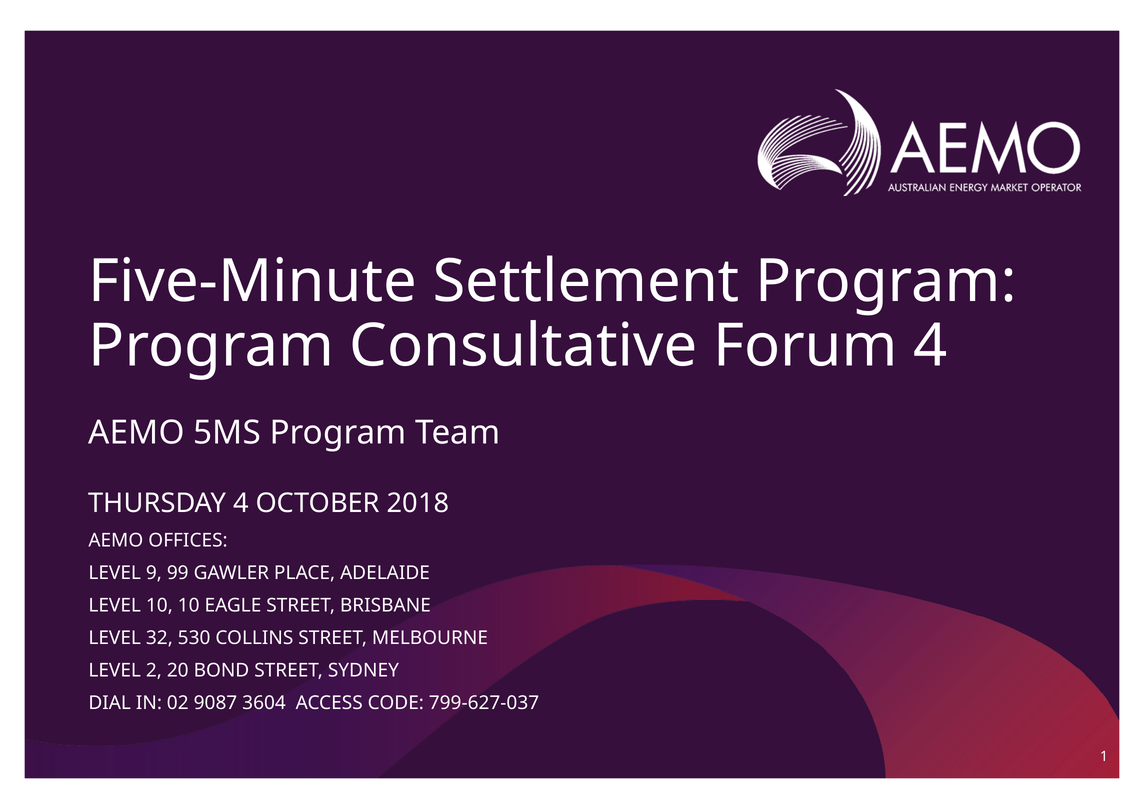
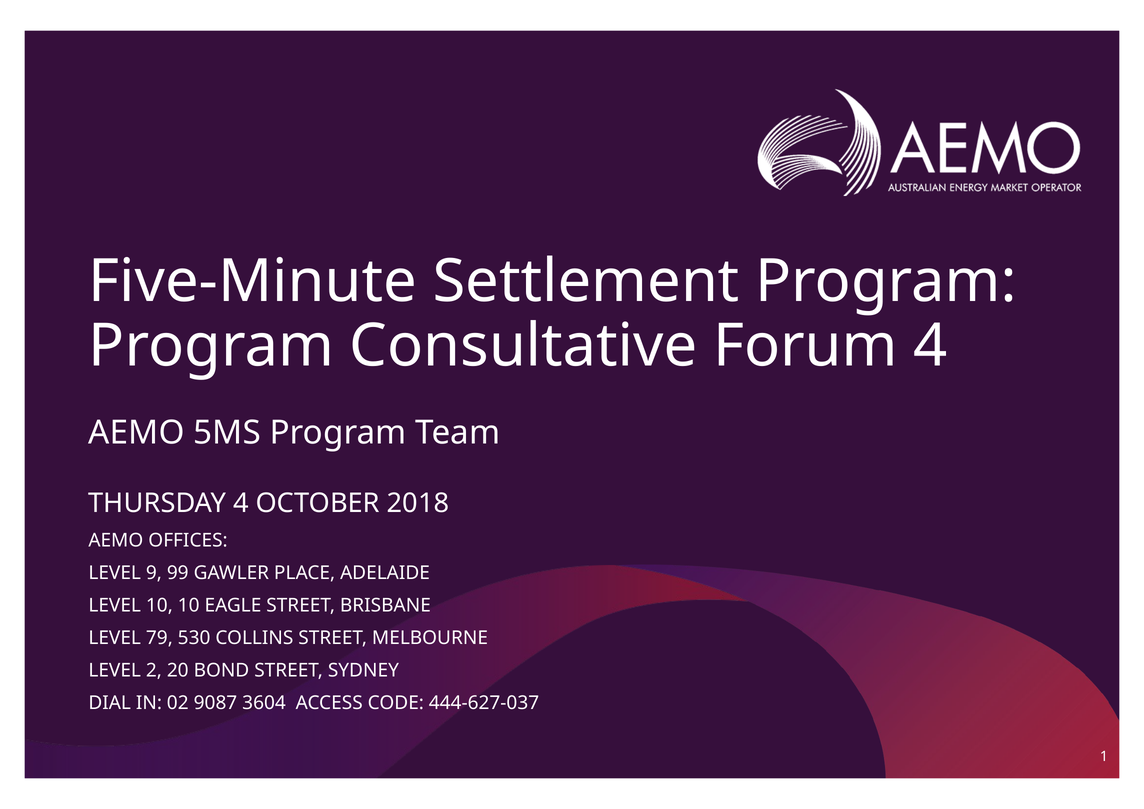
32: 32 -> 79
799-627-037: 799-627-037 -> 444-627-037
